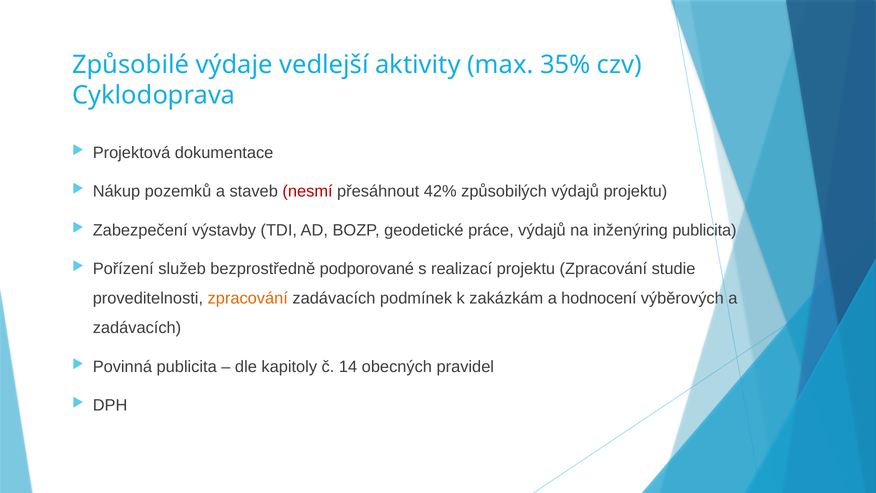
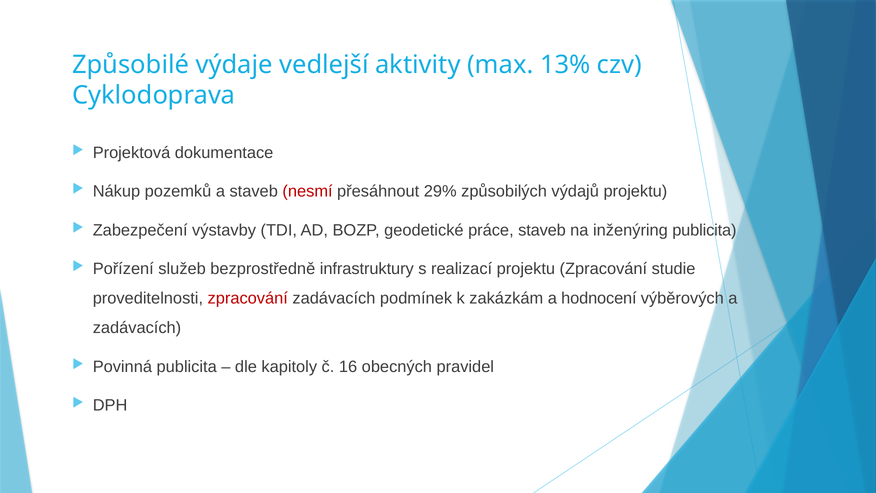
35%: 35% -> 13%
42%: 42% -> 29%
práce výdajů: výdajů -> staveb
podporované: podporované -> infrastruktury
zpracování at (248, 298) colour: orange -> red
14: 14 -> 16
